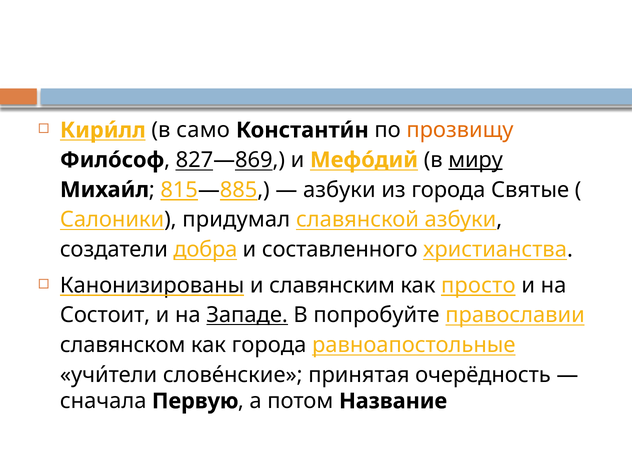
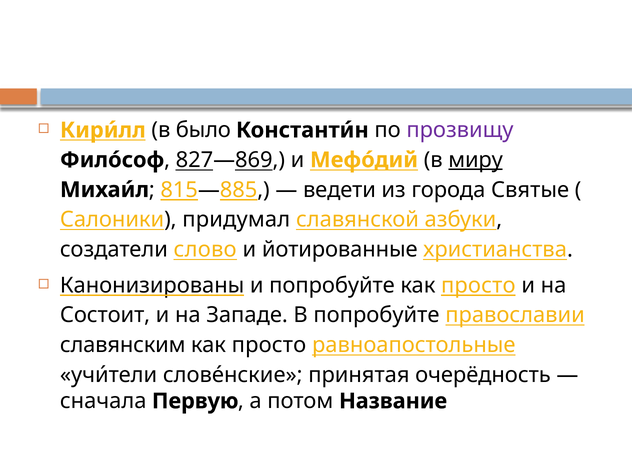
само: само -> было
прозвищу colour: orange -> purple
азбуки at (339, 190): азбуки -> ведети
добра: добра -> слово
составленного: составленного -> йотированные
и славянским: славянским -> попробуйте
Западе underline: present -> none
славянском: славянском -> славянским
города at (269, 345): города -> просто
